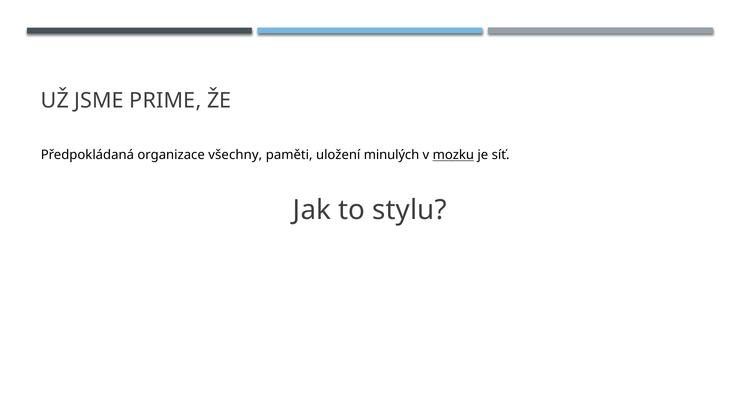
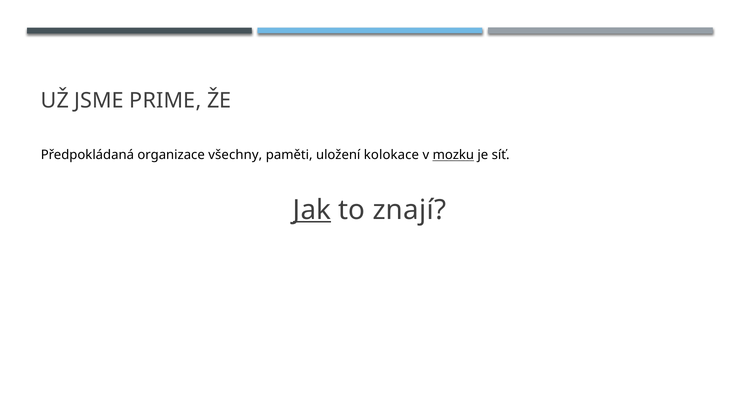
minulých: minulých -> kolokace
Jak underline: none -> present
stylu: stylu -> znají
